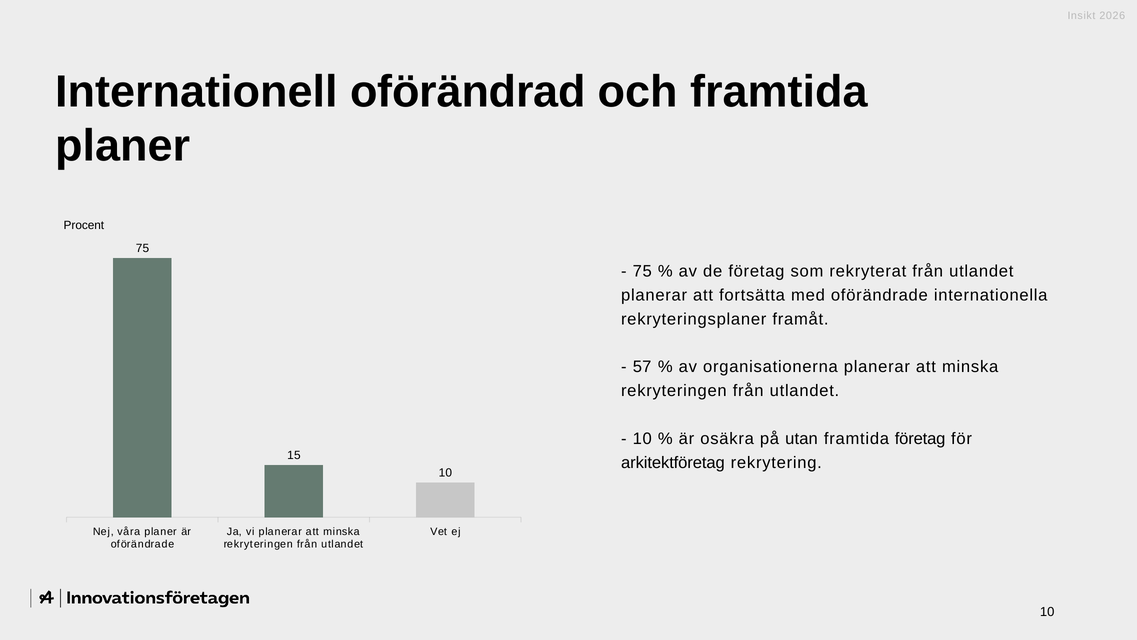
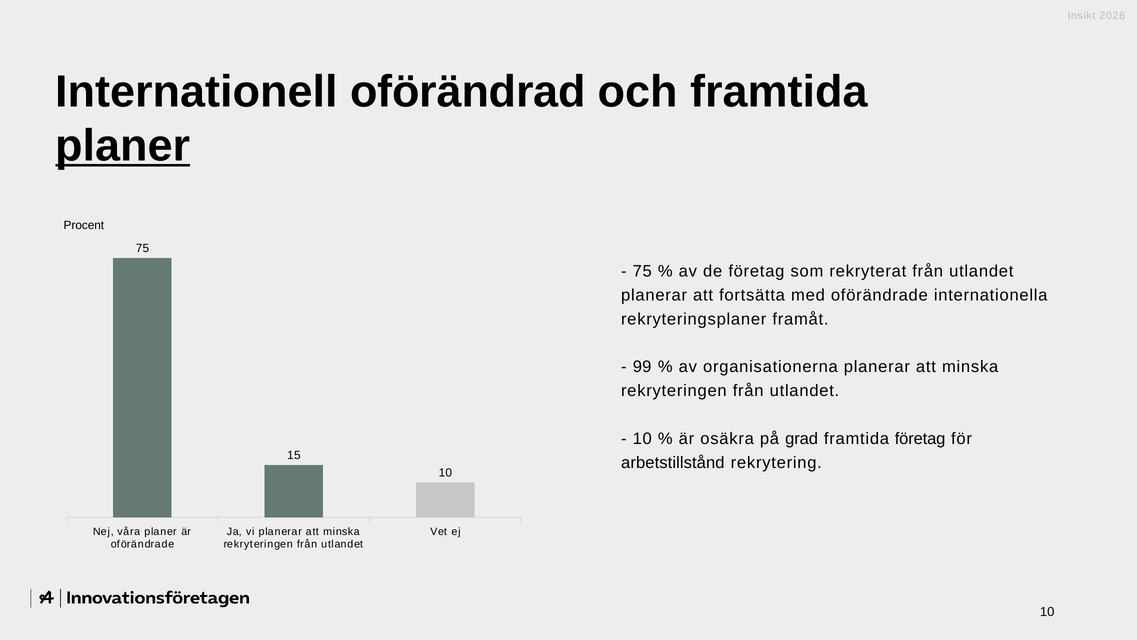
planer at (123, 146) underline: none -> present
57: 57 -> 99
utan: utan -> grad
arkitektföretag: arkitektföretag -> arbetstillstånd
